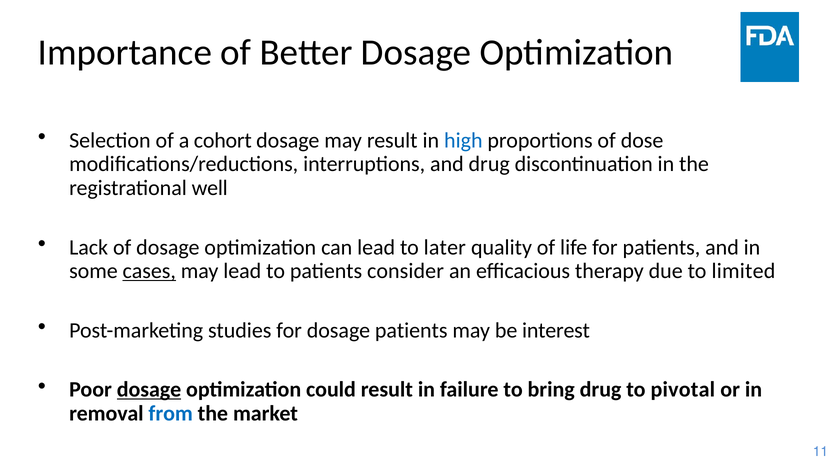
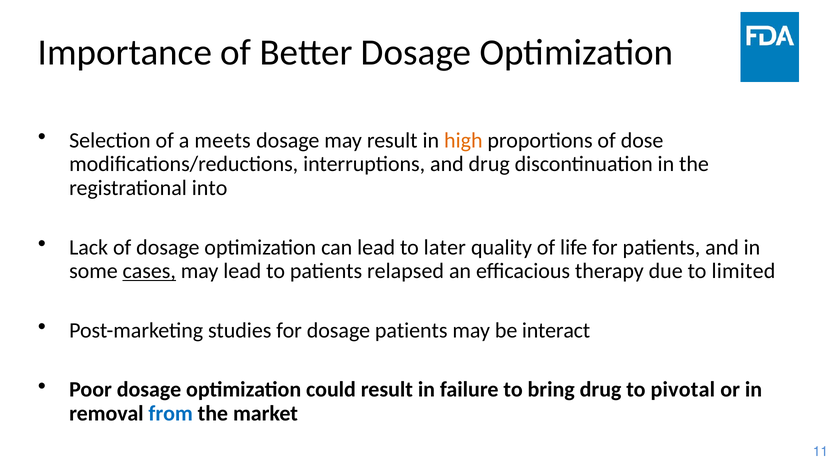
cohort: cohort -> meets
high colour: blue -> orange
well: well -> into
consider: consider -> relapsed
interest: interest -> interact
dosage at (149, 390) underline: present -> none
